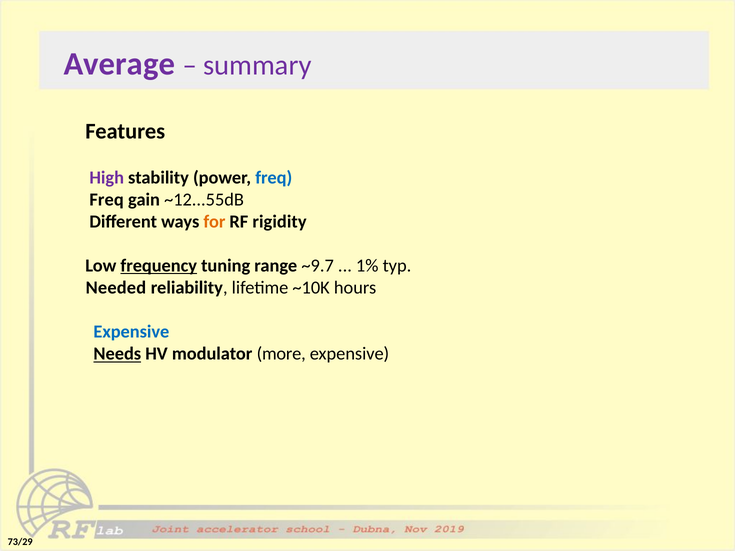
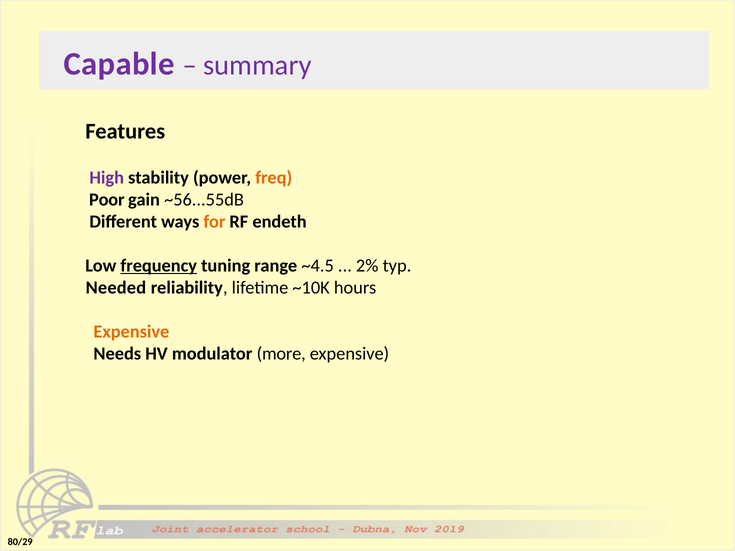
Average: Average -> Capable
freq at (274, 178) colour: blue -> orange
Freq at (107, 200): Freq -> Poor
~12...55dB: ~12...55dB -> ~56...55dB
rigidity: rigidity -> endeth
~9.7: ~9.7 -> ~4.5
1%: 1% -> 2%
Expensive at (131, 332) colour: blue -> orange
Needs underline: present -> none
73/29: 73/29 -> 80/29
